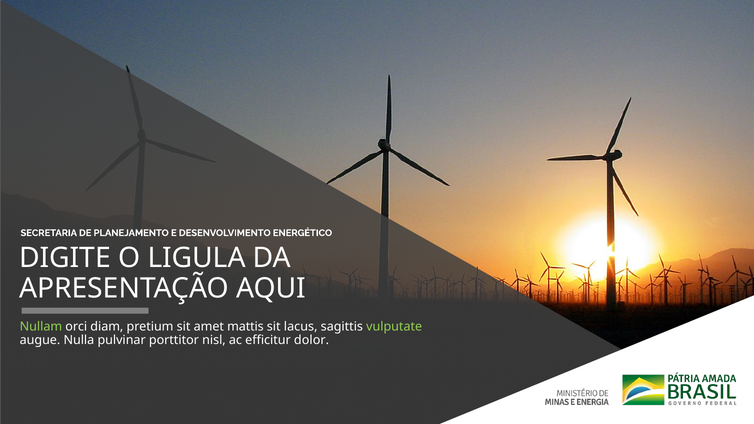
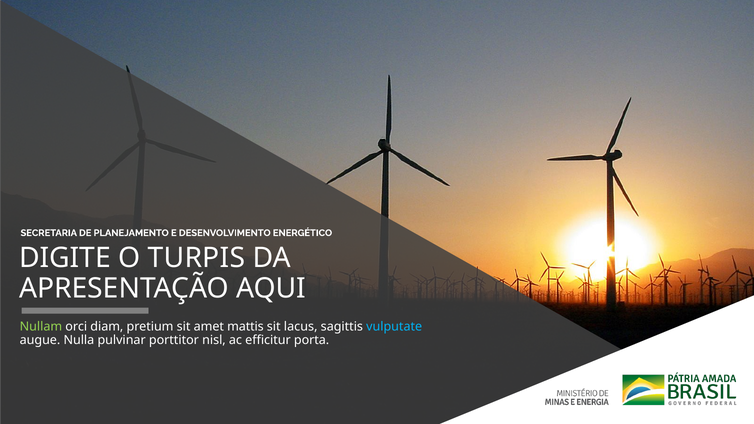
LIGULA: LIGULA -> TURPIS
vulputate colour: light green -> light blue
dolor: dolor -> porta
